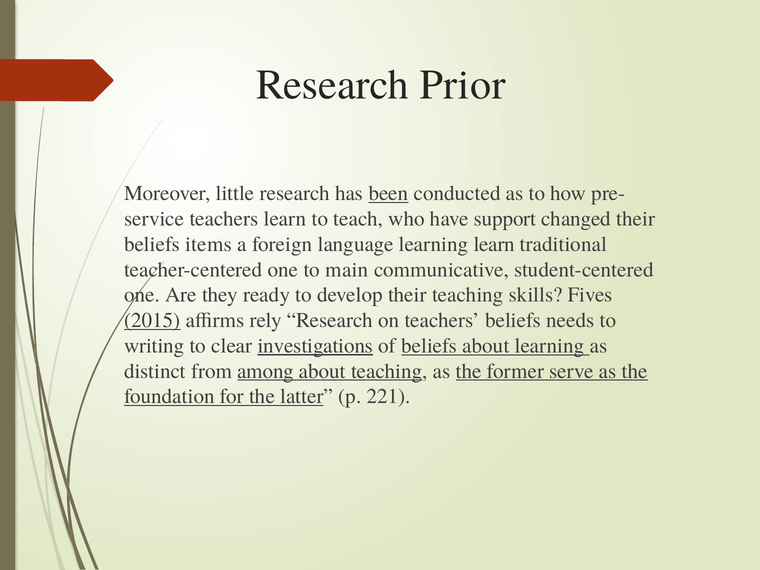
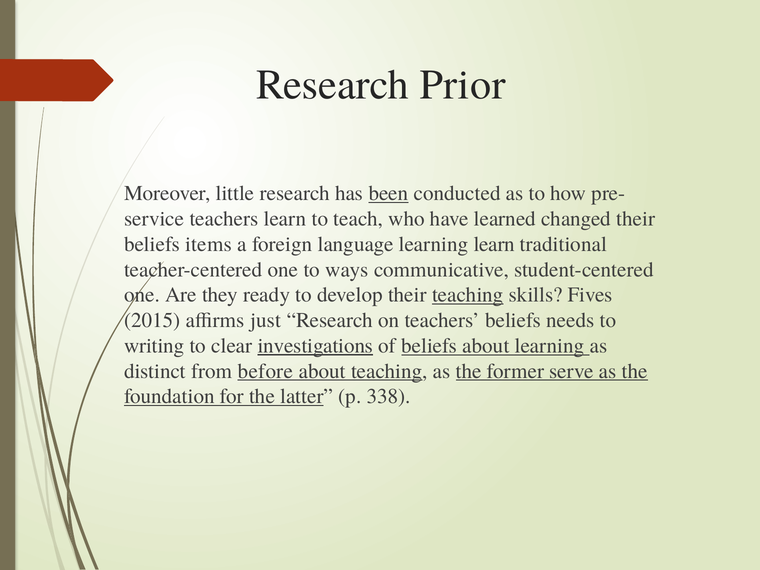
support: support -> learned
main: main -> ways
teaching at (468, 295) underline: none -> present
2015 underline: present -> none
rely: rely -> just
among: among -> before
221: 221 -> 338
